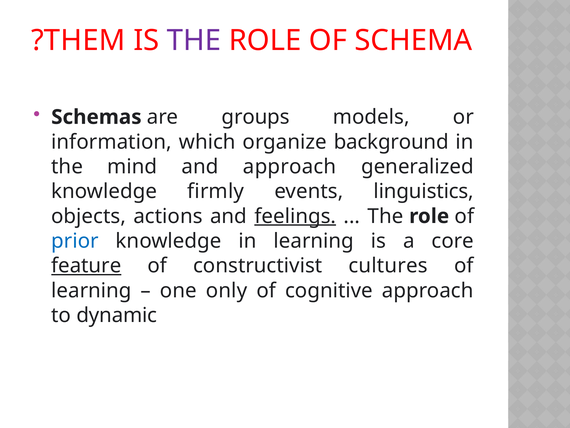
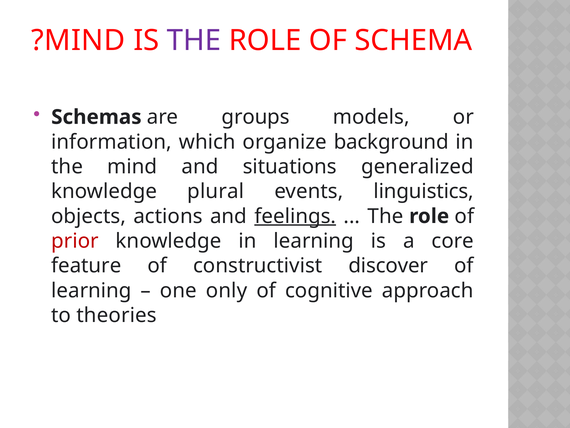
THEM at (85, 41): THEM -> MIND
and approach: approach -> situations
firmly: firmly -> plural
prior colour: blue -> red
feature underline: present -> none
cultures: cultures -> discover
dynamic: dynamic -> theories
